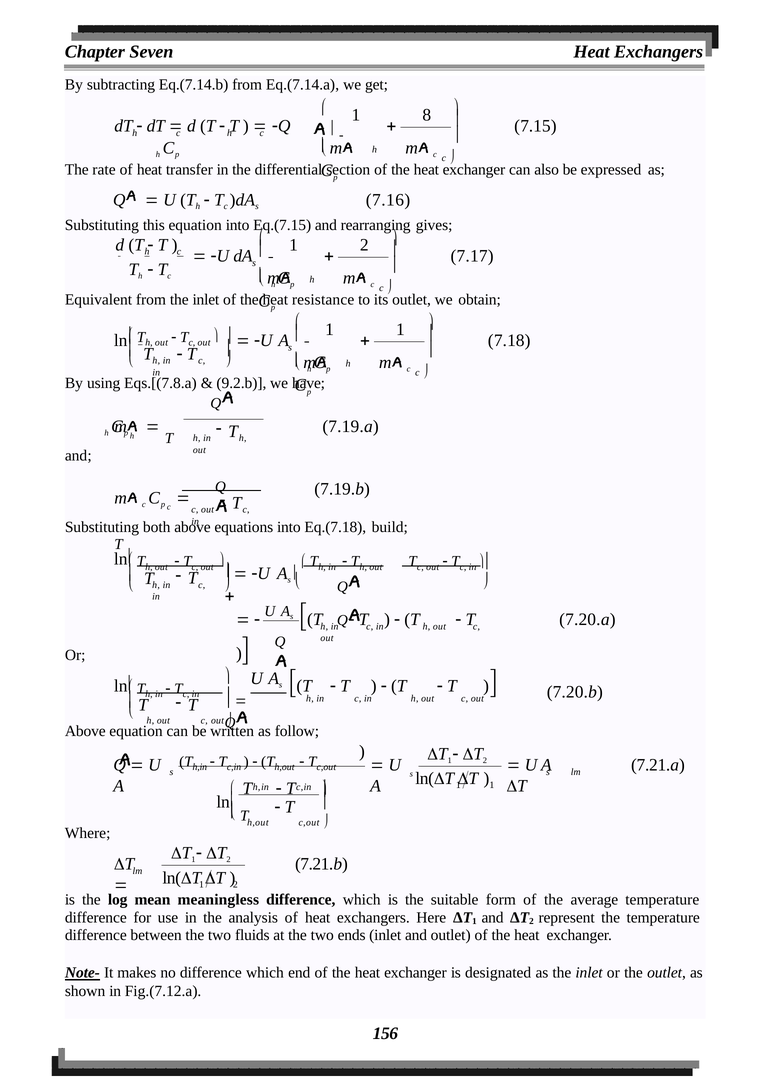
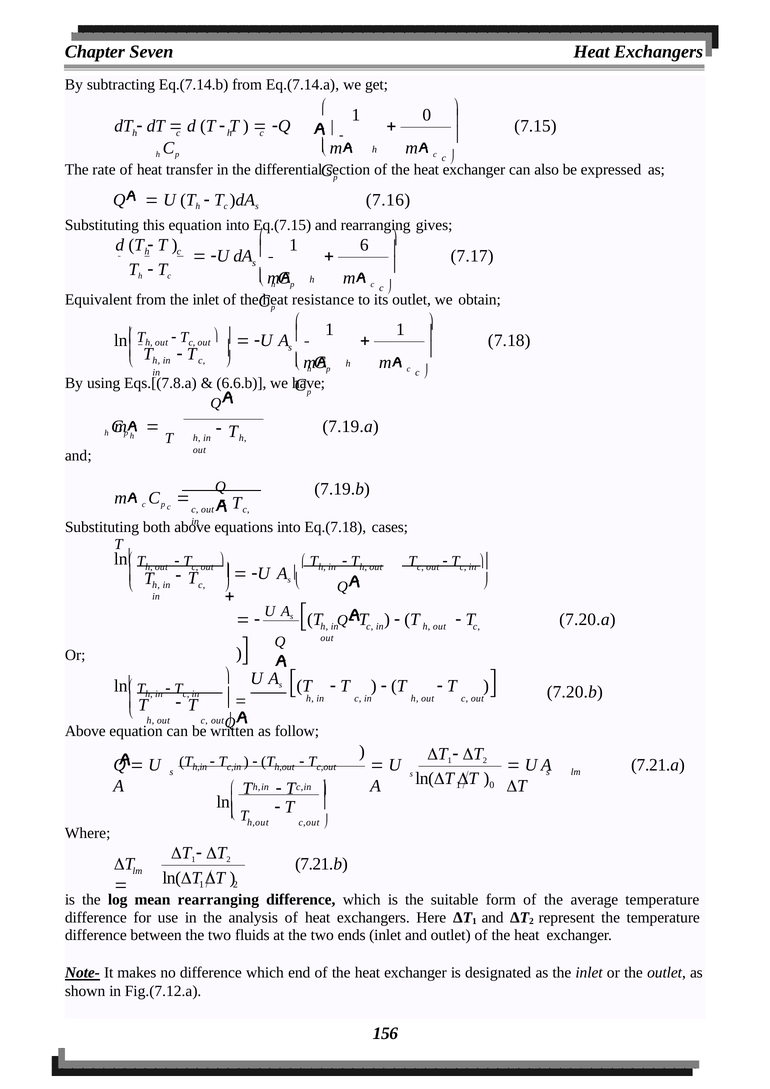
8 at (427, 115): 8 -> 0
2 at (364, 245): 2 -> 6
9.2.b: 9.2.b -> 6.6.b
build: build -> cases
1 at (492, 786): 1 -> 0
mean meaningless: meaningless -> rearranging
